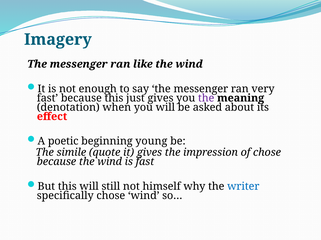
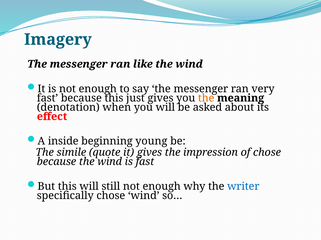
the at (206, 98) colour: purple -> orange
poetic: poetic -> inside
still not himself: himself -> enough
